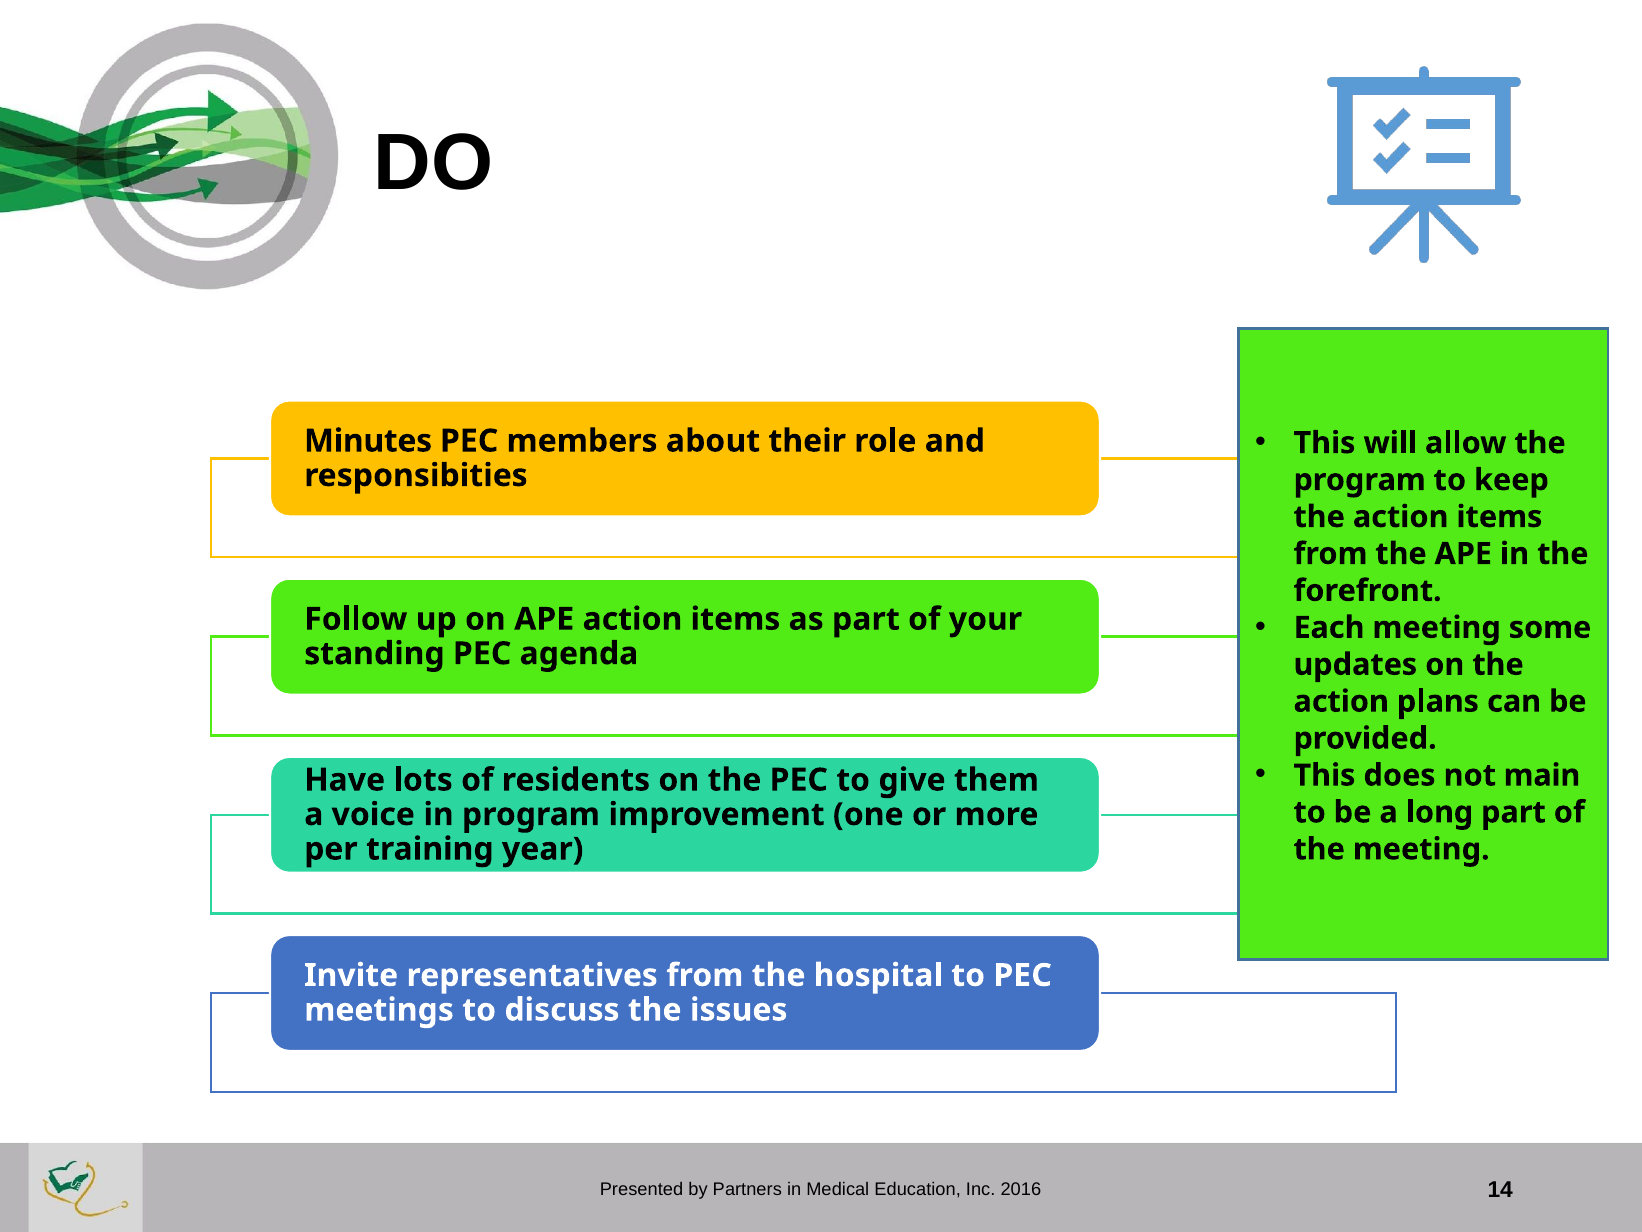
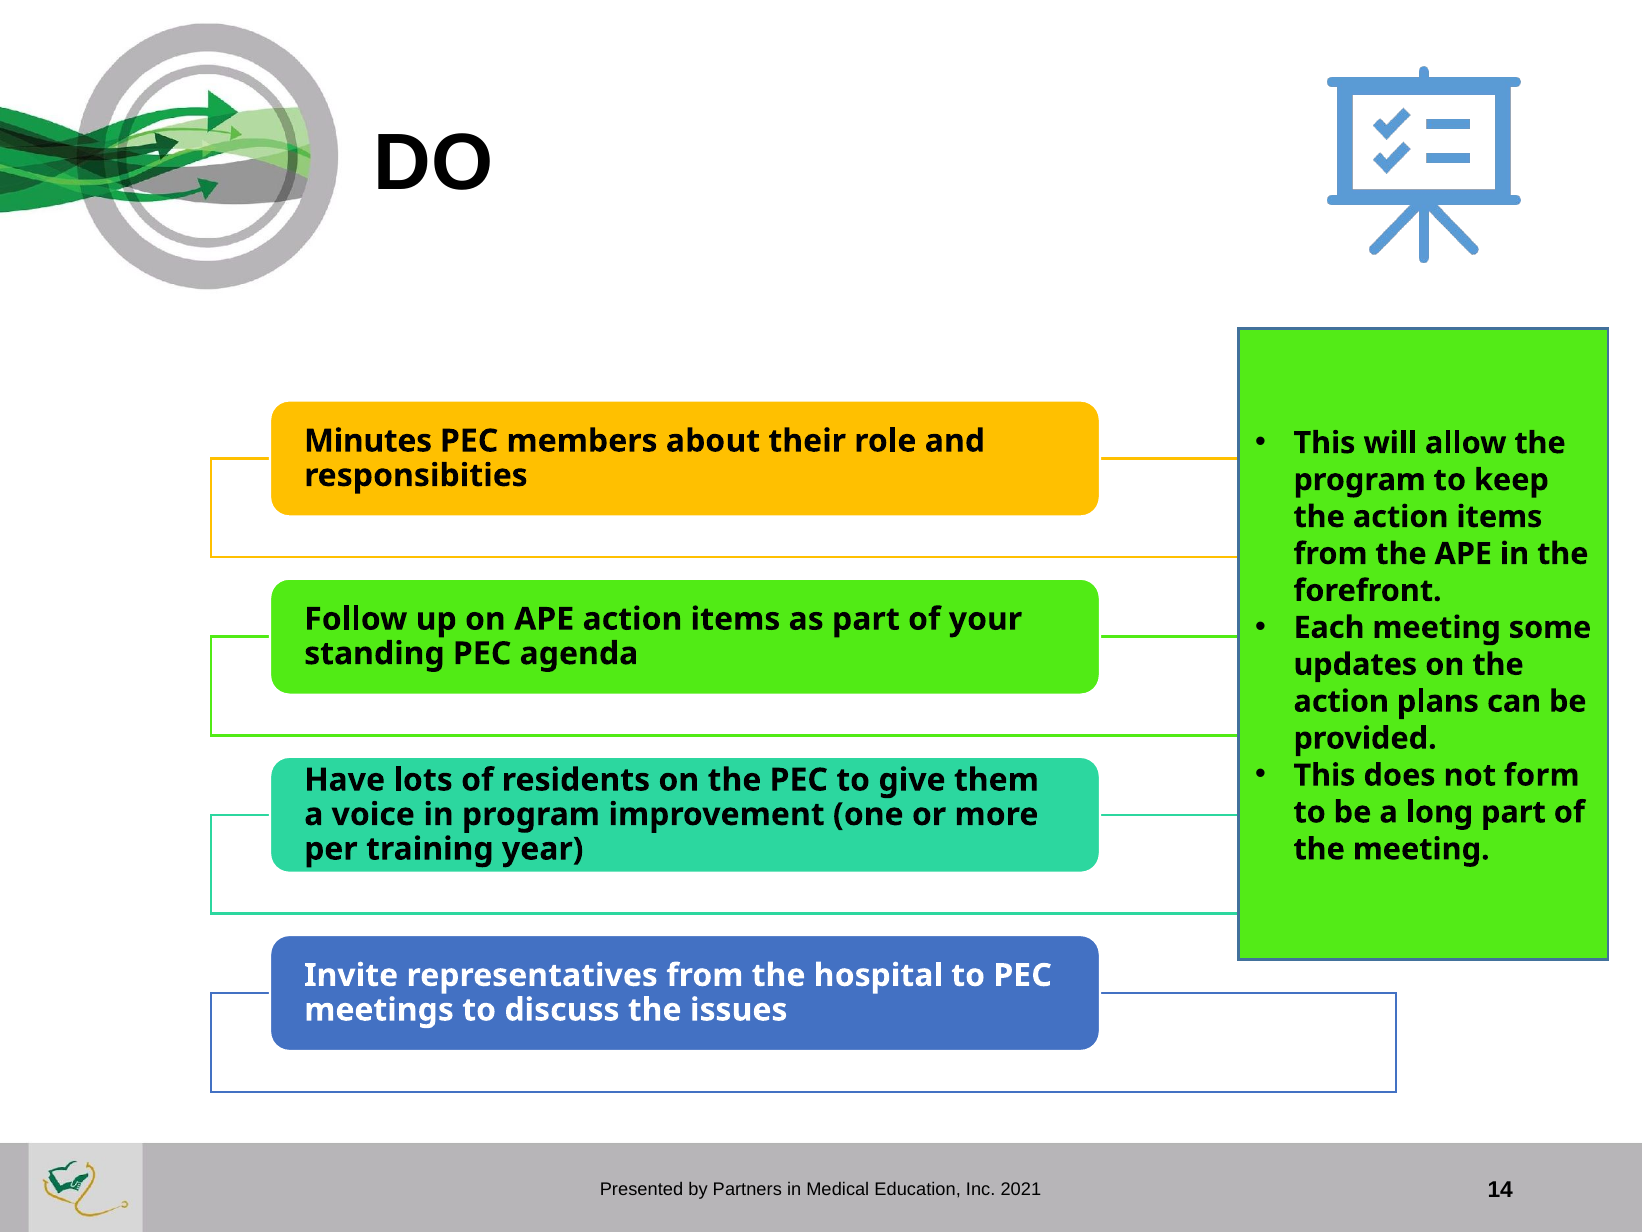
main: main -> form
2016: 2016 -> 2021
